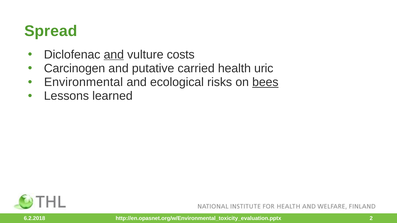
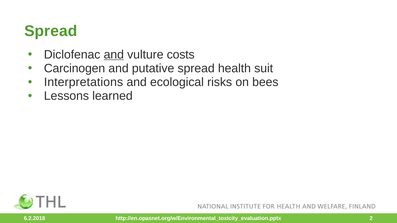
putative carried: carried -> spread
uric: uric -> suit
Environmental: Environmental -> Interpretations
bees underline: present -> none
